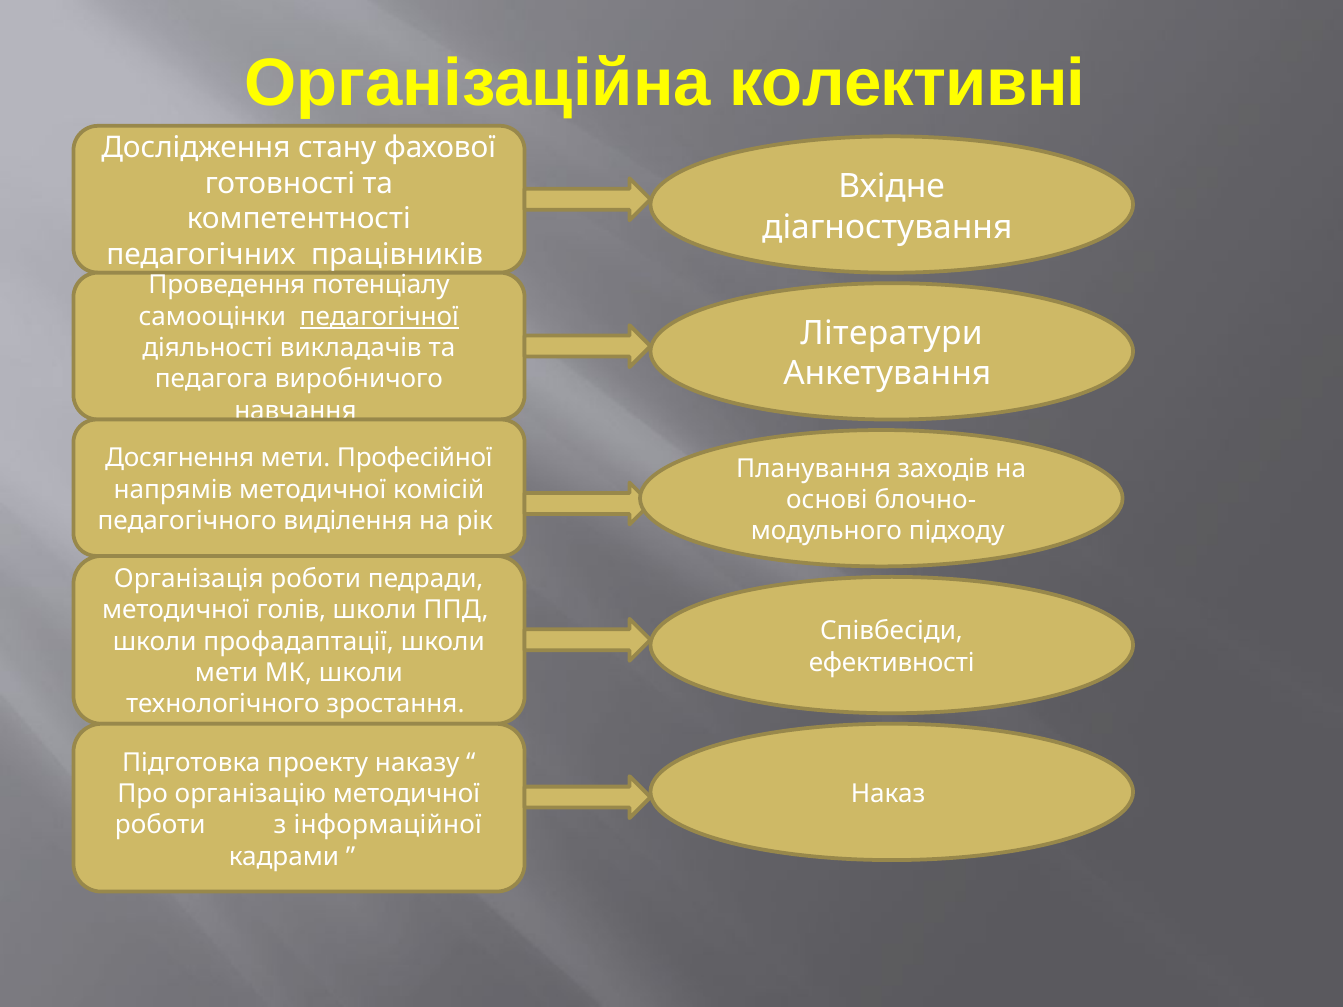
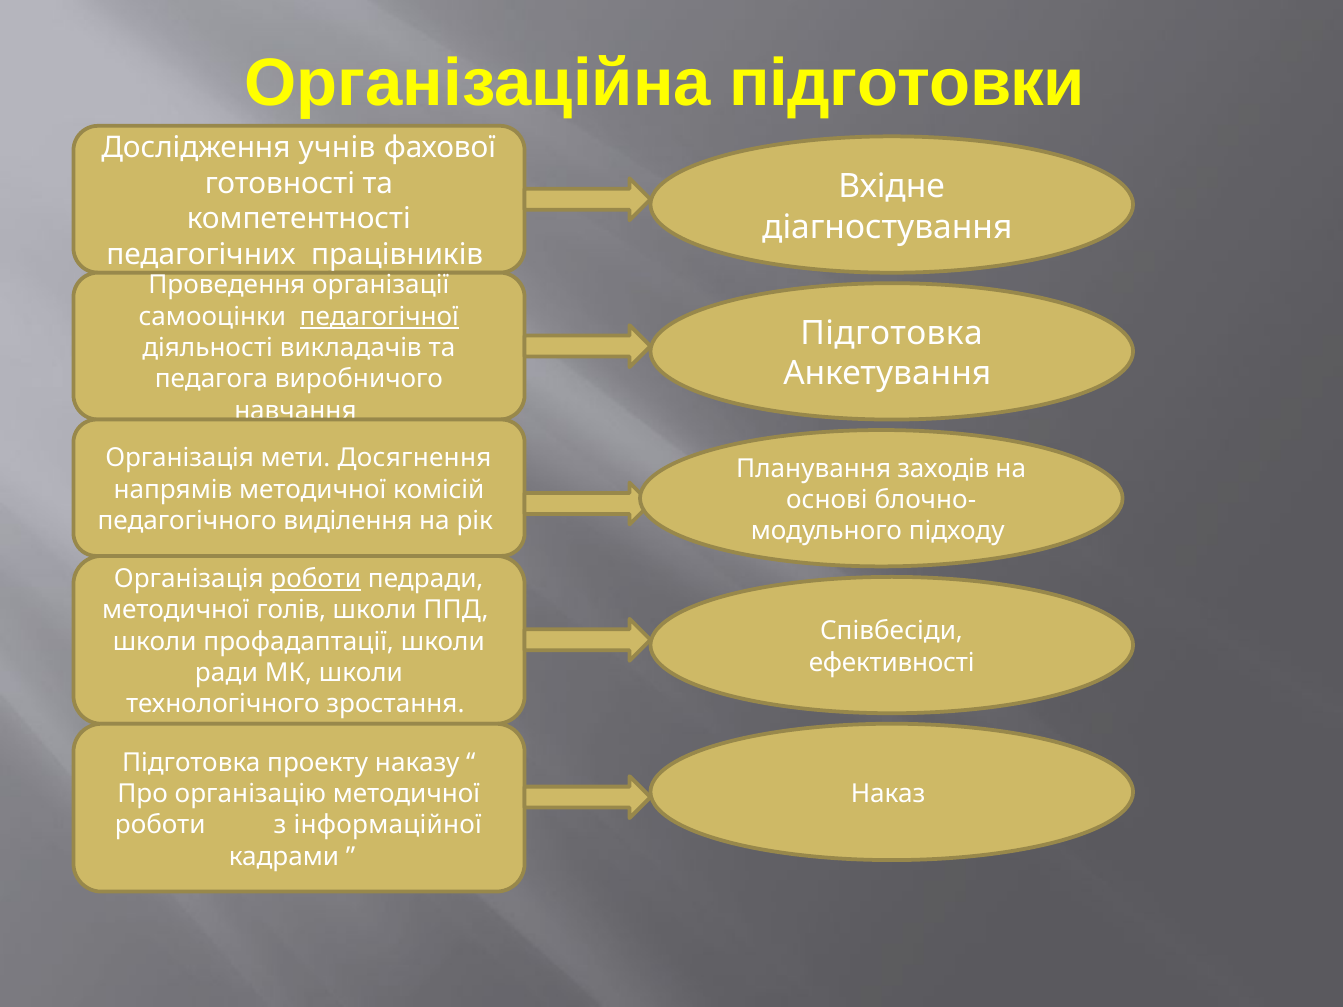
колективні: колективні -> підготовки
стану: стану -> учнів
потенціалу: потенціалу -> організації
Літератури at (892, 334): Літератури -> Підготовка
Досягнення at (180, 458): Досягнення -> Організація
Професійної: Професійної -> Досягнення
роботи at (316, 579) underline: none -> present
мети at (226, 673): мети -> ради
